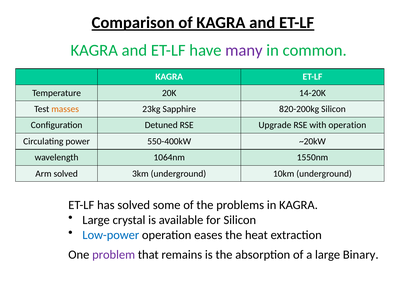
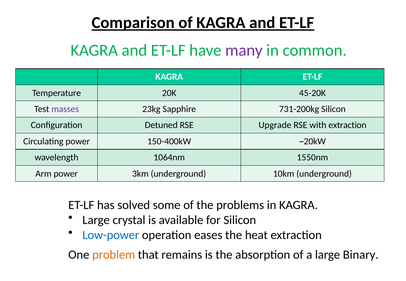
14-20K: 14-20K -> 45-20K
masses colour: orange -> purple
820-200kg: 820-200kg -> 731-200kg
with operation: operation -> extraction
550-400kW: 550-400kW -> 150-400kW
Arm solved: solved -> power
problem colour: purple -> orange
